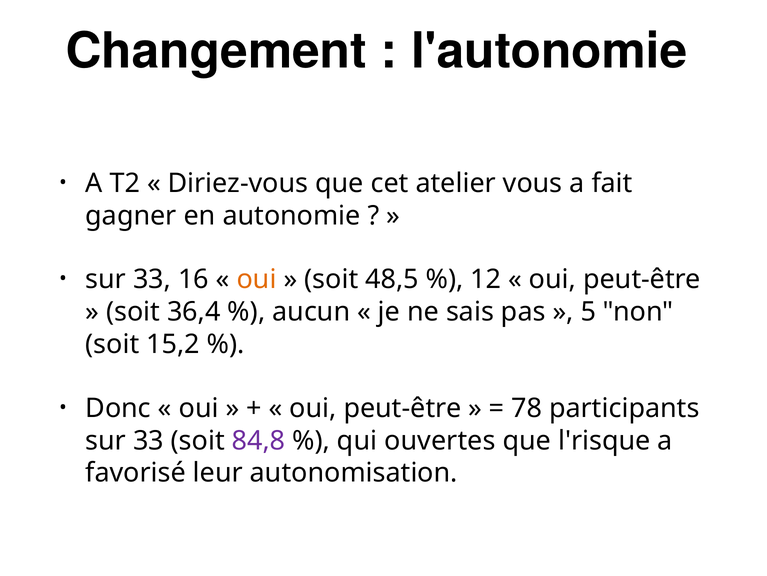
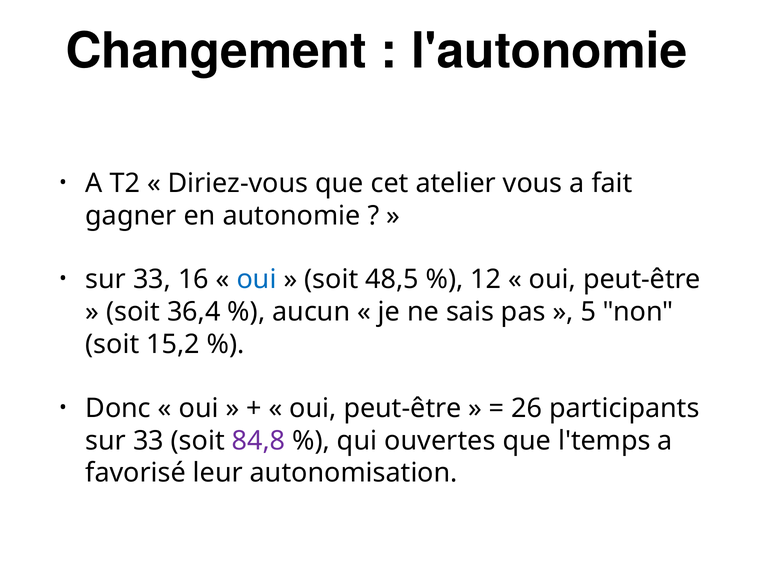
oui at (257, 279) colour: orange -> blue
78: 78 -> 26
l'risque: l'risque -> l'temps
